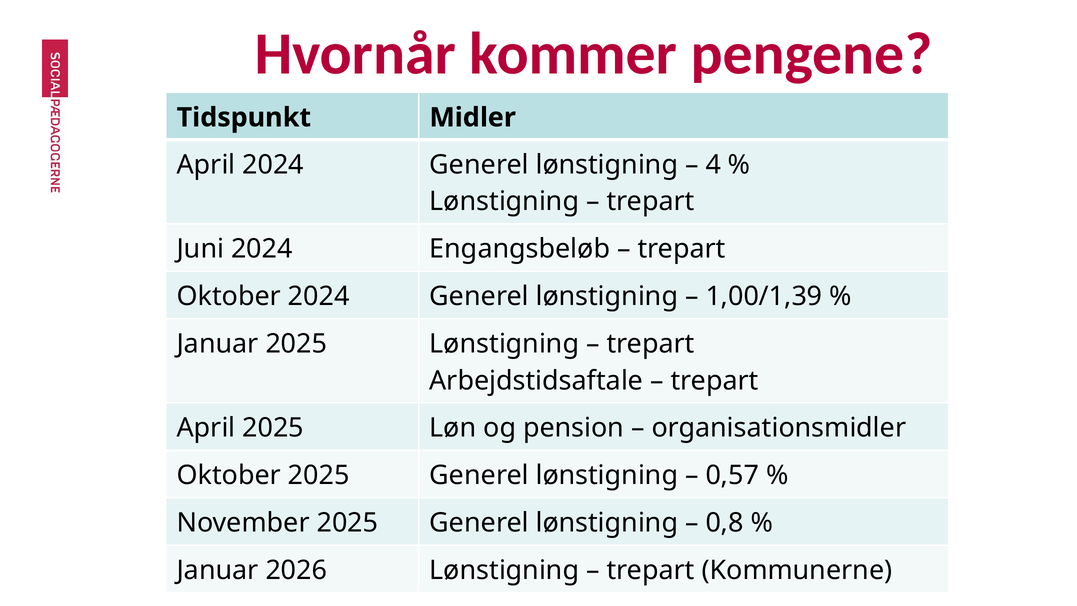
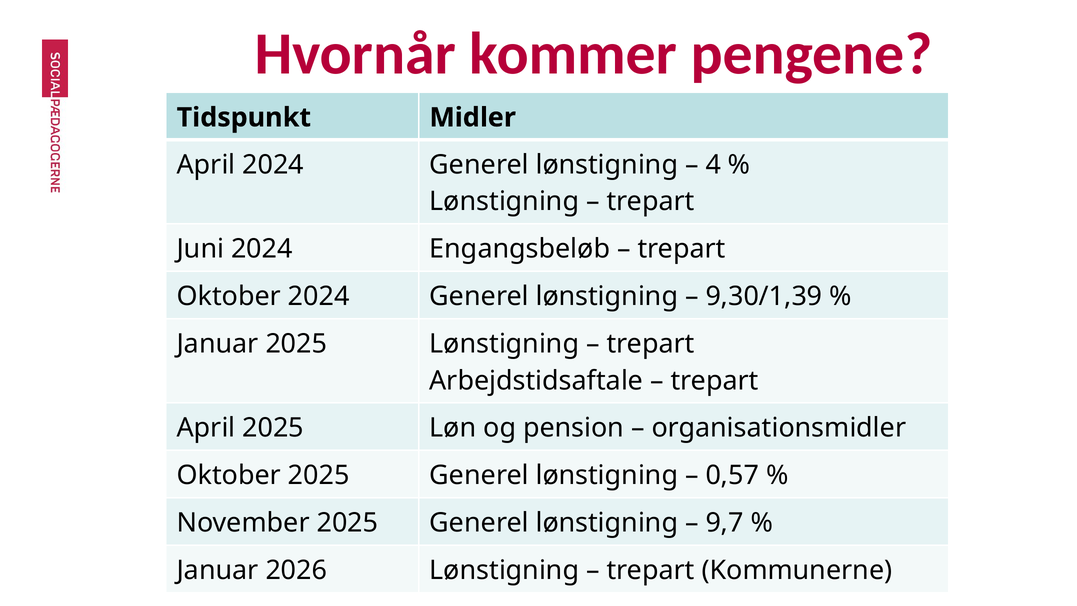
1,00/1,39: 1,00/1,39 -> 9,30/1,39
0,8: 0,8 -> 9,7
